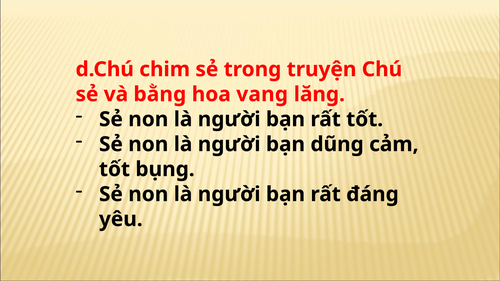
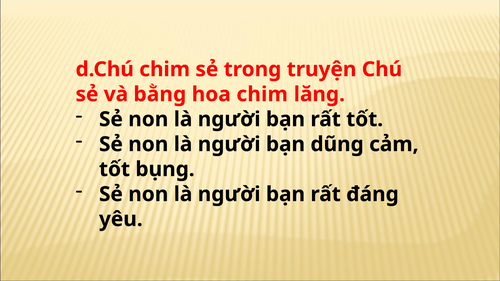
hoa vang: vang -> chim
